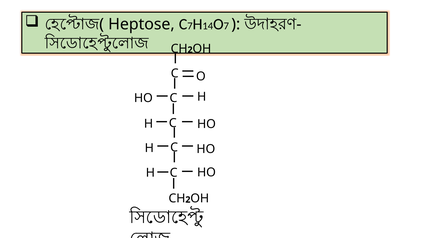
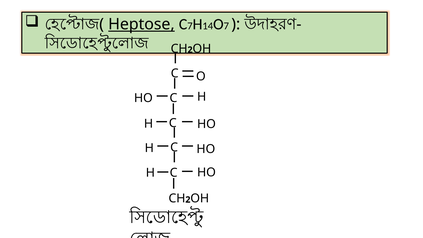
Heptose underline: none -> present
